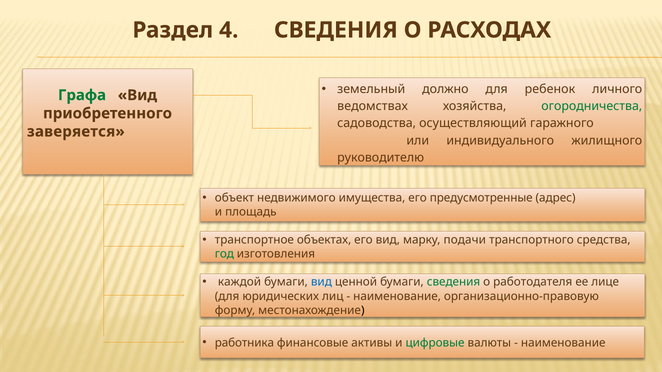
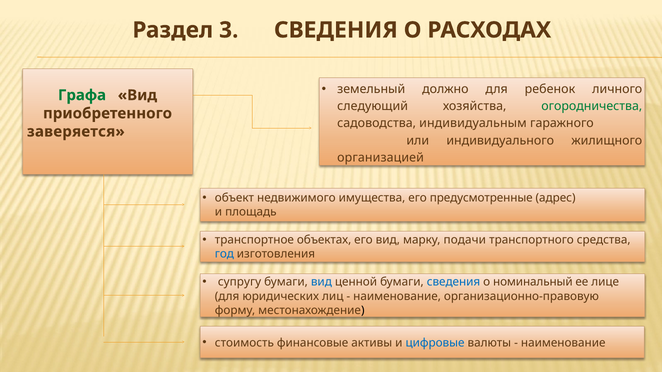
4: 4 -> 3
ведомствах: ведомствах -> следующий
осуществляющий: осуществляющий -> индивидуальным
руководителю: руководителю -> организацией
год colour: green -> blue
каждой: каждой -> супругу
сведения at (453, 282) colour: green -> blue
работодателя: работодателя -> номинальный
работника: работника -> стоимость
цифровые colour: green -> blue
